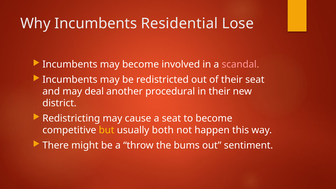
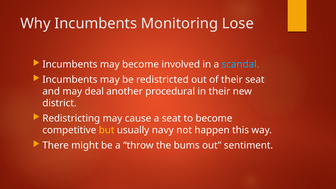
Residential: Residential -> Monitoring
scandal colour: pink -> light blue
both: both -> navy
